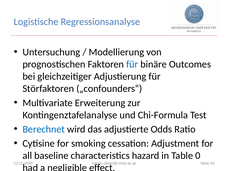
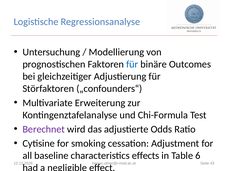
Berechnet colour: blue -> purple
hazard: hazard -> effects
0: 0 -> 6
